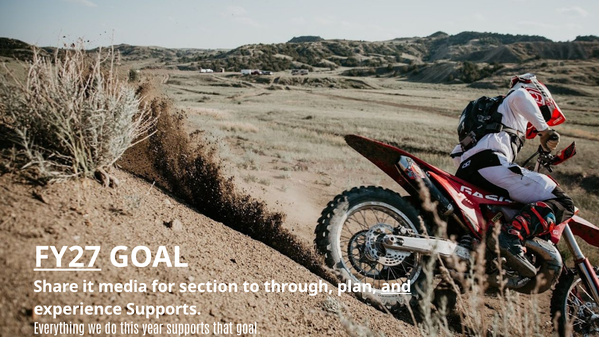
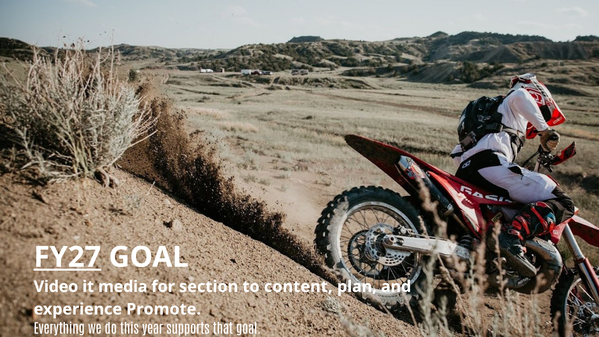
Share: Share -> Video
through: through -> content
and underline: present -> none
experience Supports: Supports -> Promote
